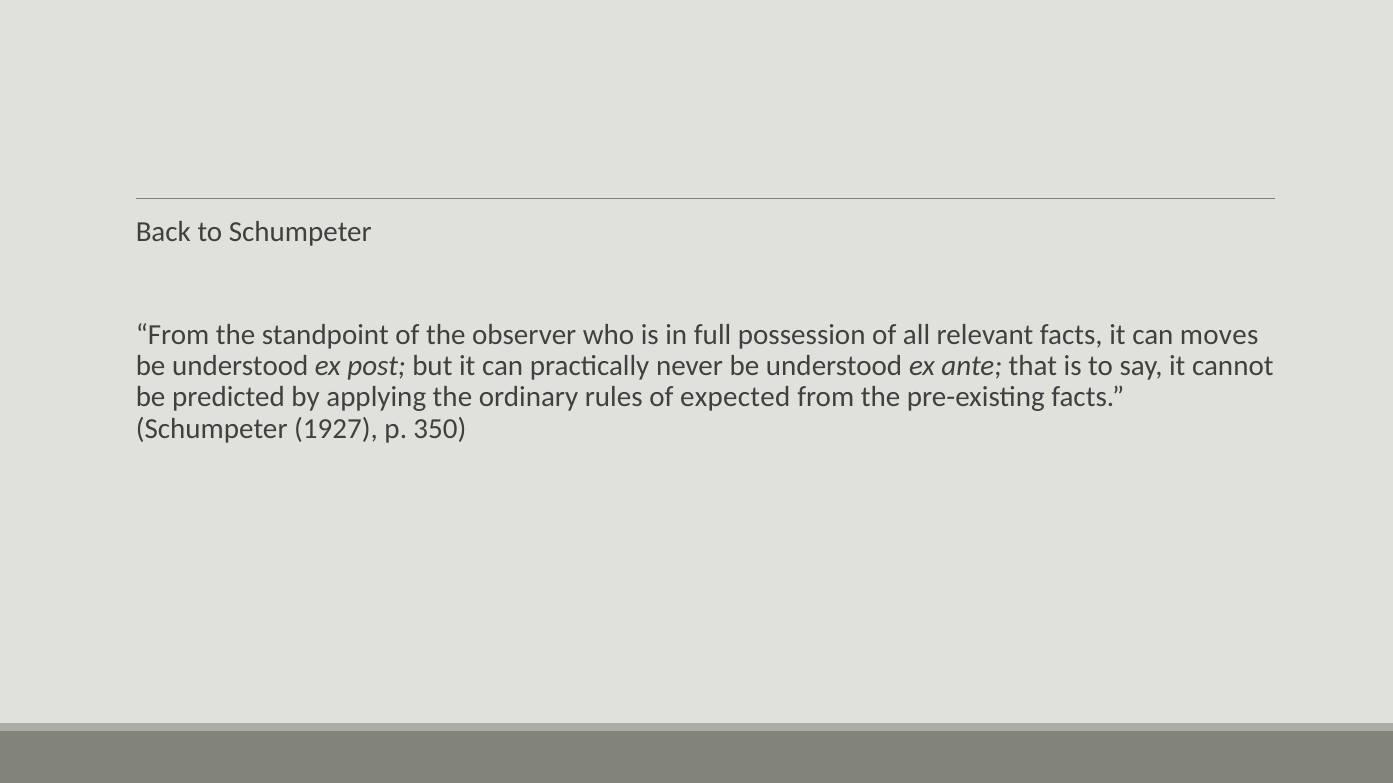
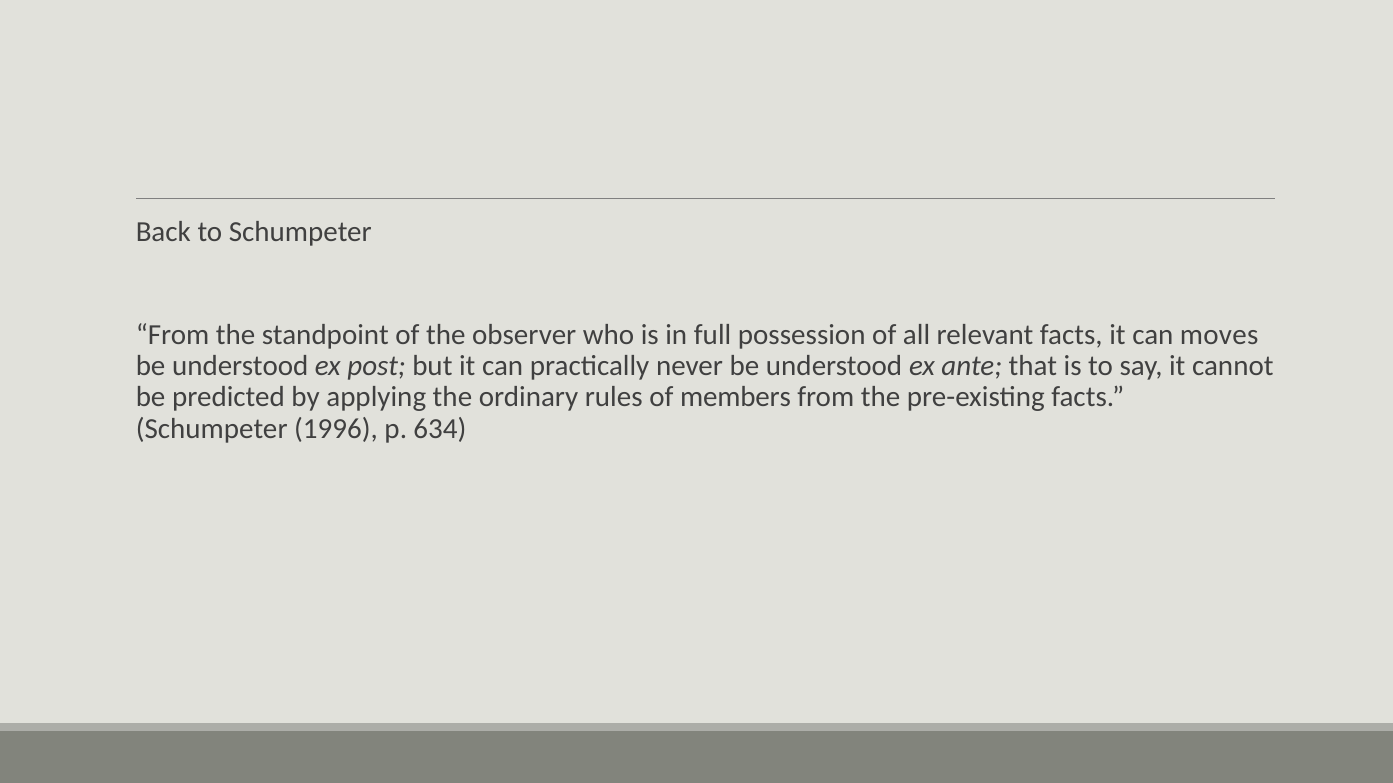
expected: expected -> members
1927: 1927 -> 1996
350: 350 -> 634
